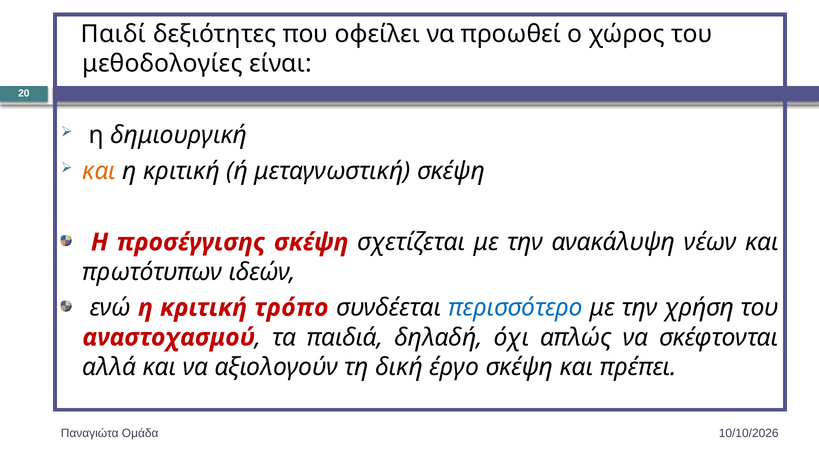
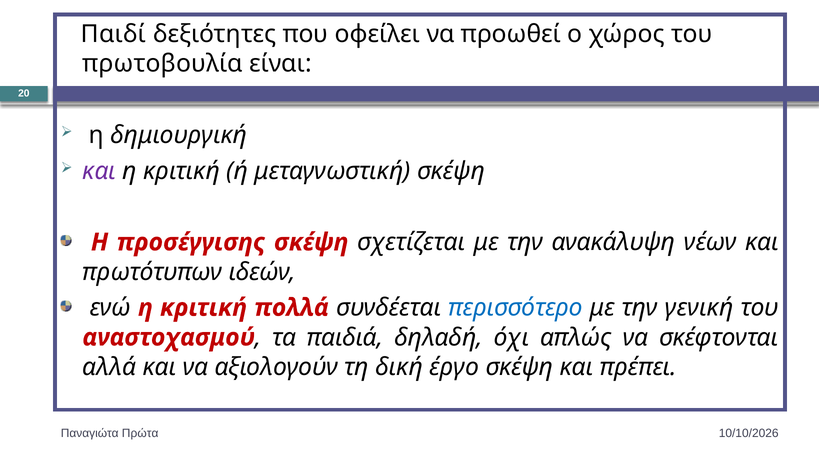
μεθοδολογίες: μεθοδολογίες -> πρωτοβουλία
και at (99, 171) colour: orange -> purple
τρόπο: τρόπο -> πολλά
χρήση: χρήση -> γενική
Ομάδα: Ομάδα -> Πρώτα
